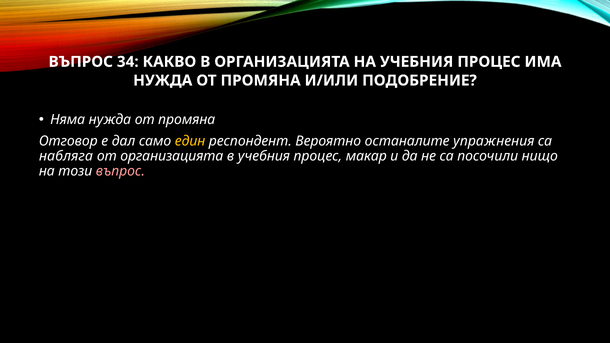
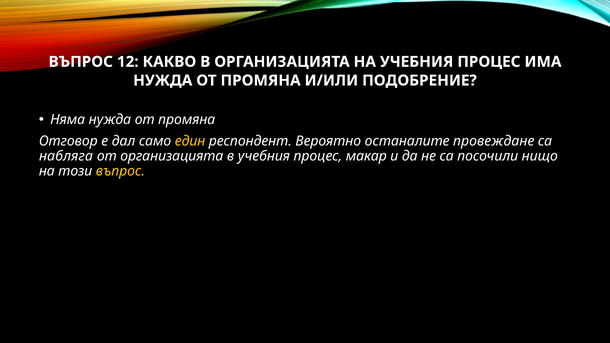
34: 34 -> 12
упражнения: упражнения -> провеждане
въпрос at (120, 171) colour: pink -> yellow
